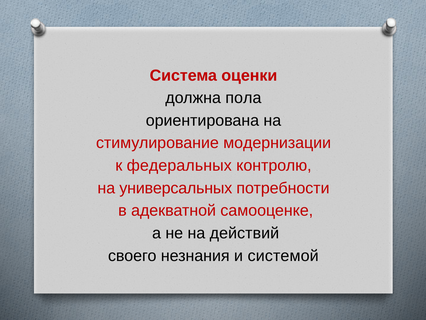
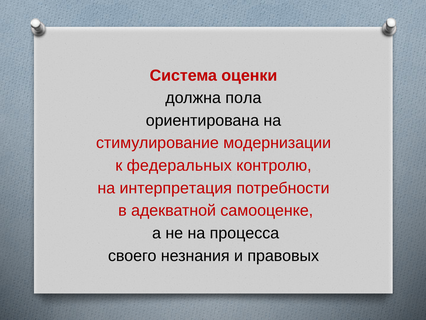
универсальных: универсальных -> интерпретация
действий: действий -> процесса
системой: системой -> правовых
